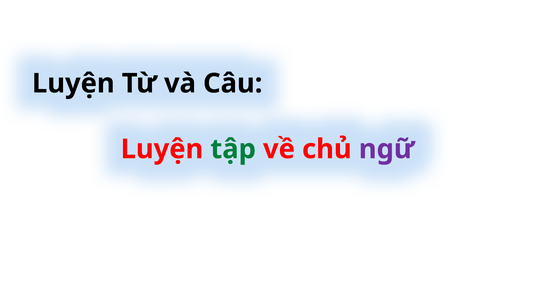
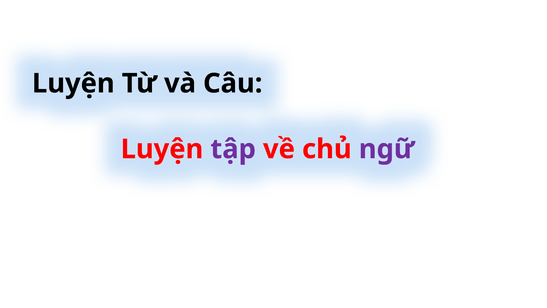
tập colour: green -> purple
